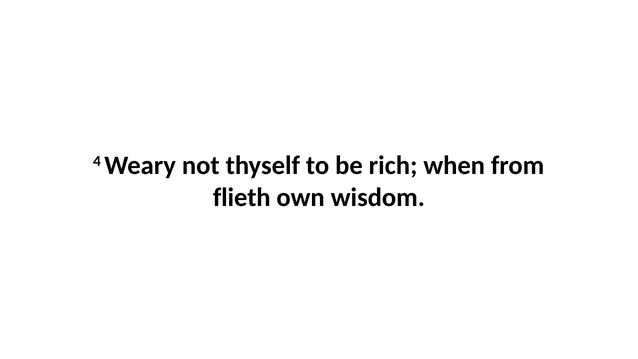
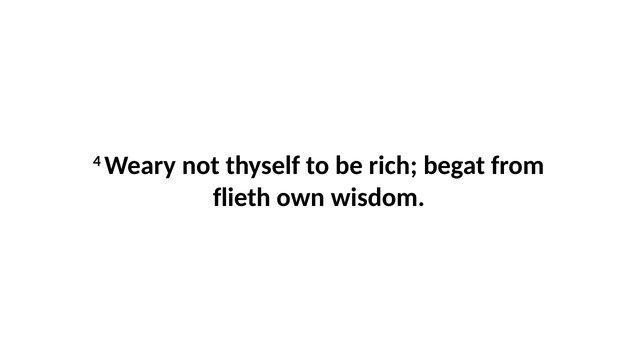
when: when -> begat
